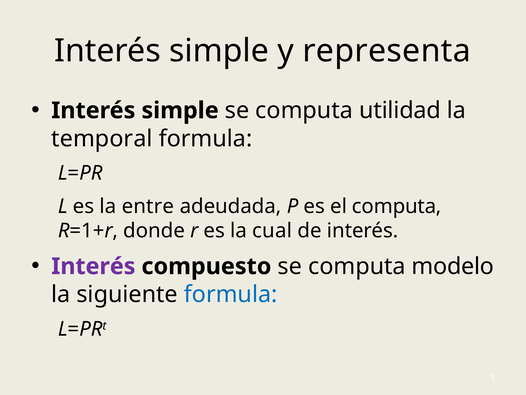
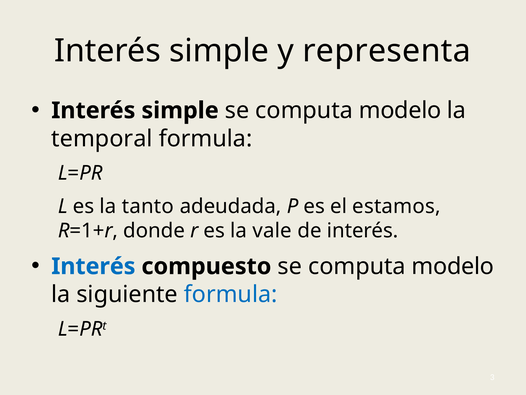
simple se computa utilidad: utilidad -> modelo
entre: entre -> tanto
el computa: computa -> estamos
cual: cual -> vale
Interés at (93, 266) colour: purple -> blue
